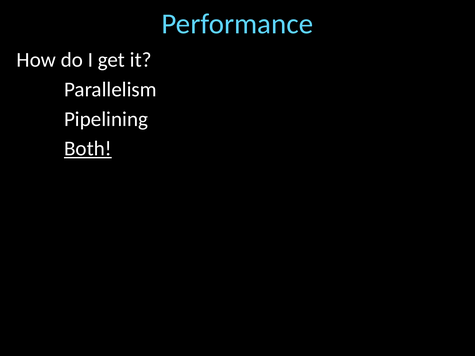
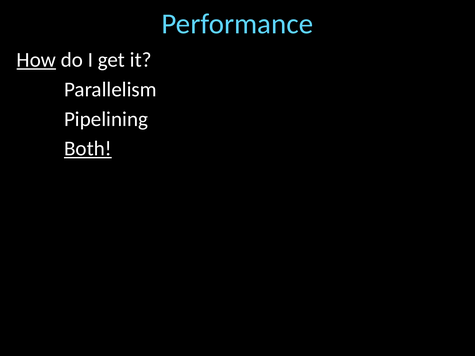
How underline: none -> present
